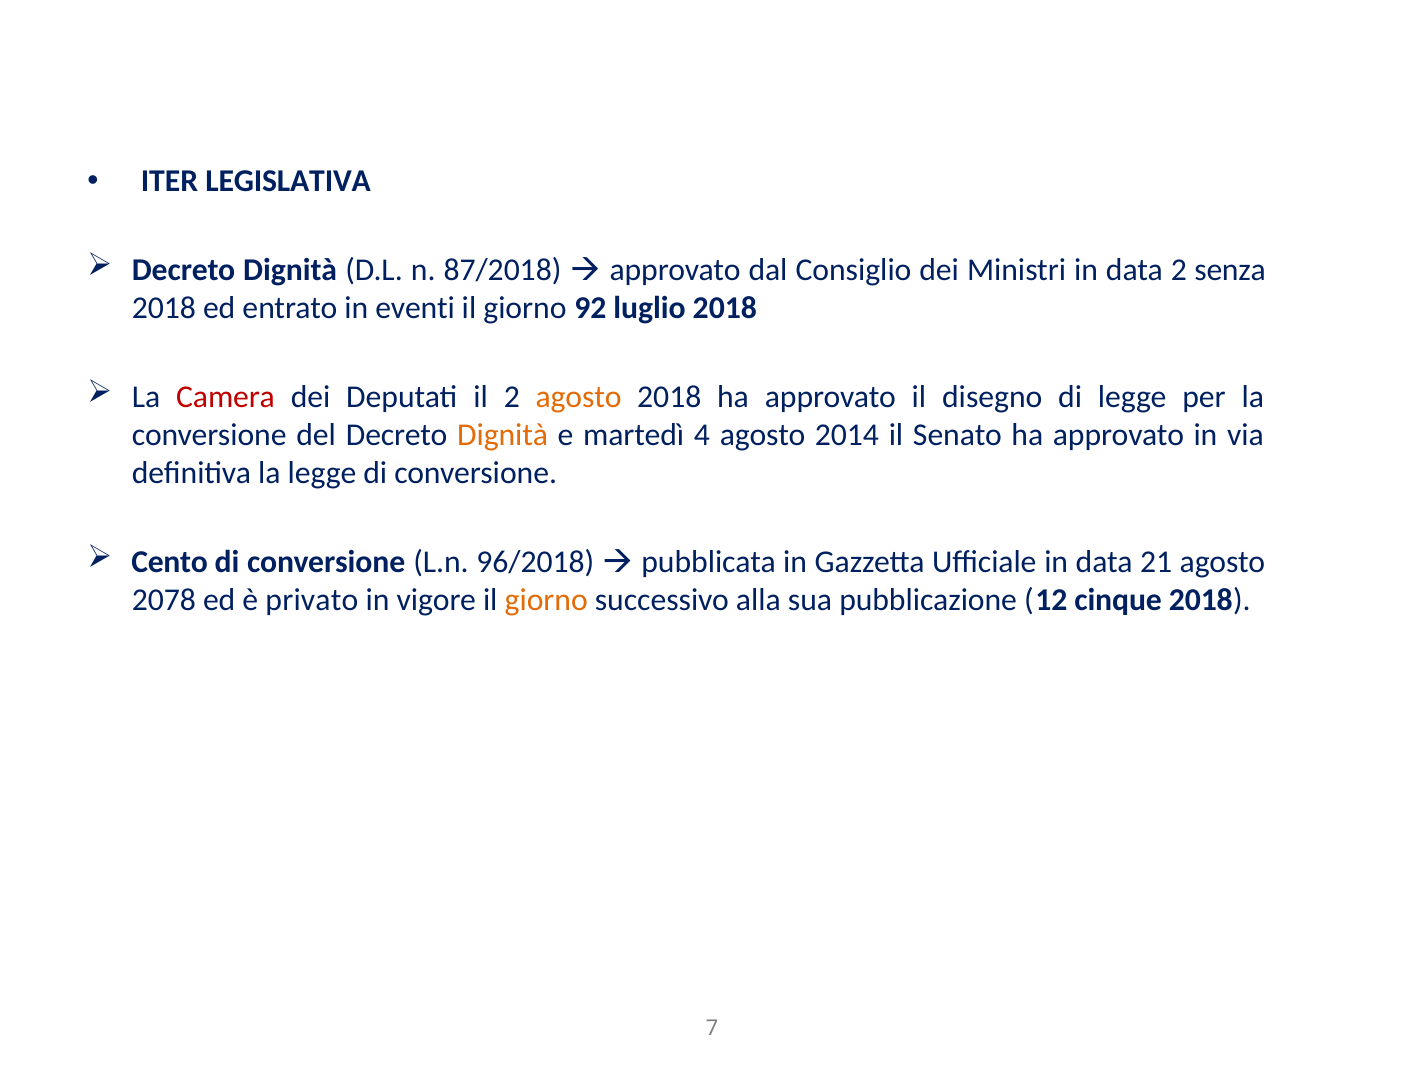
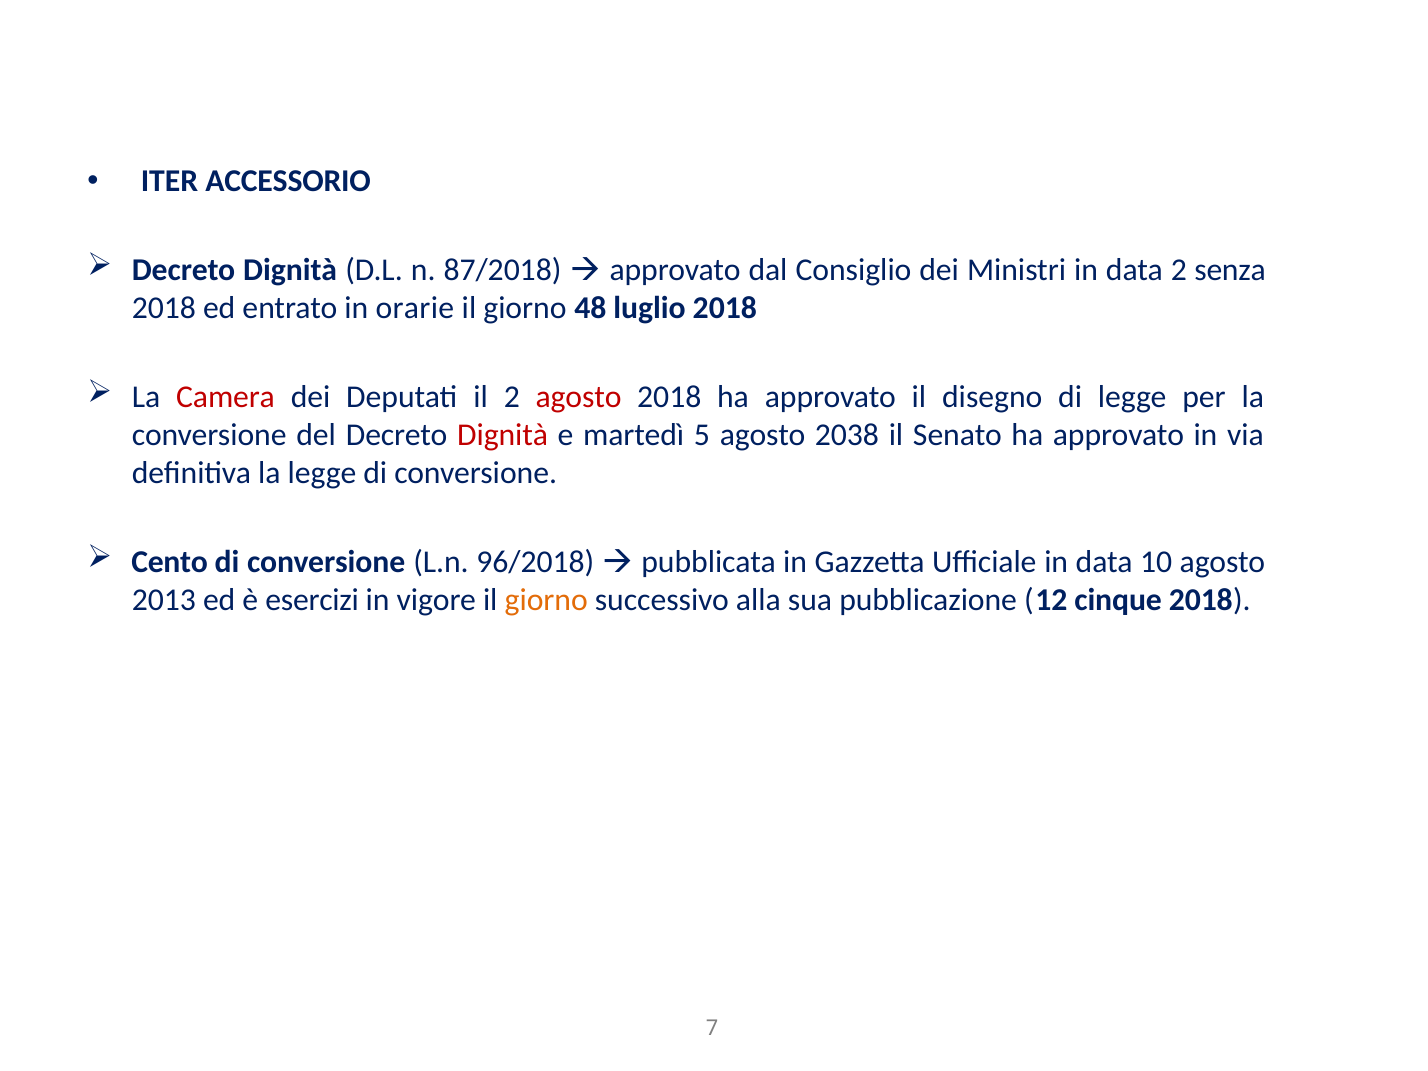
LEGISLATIVA: LEGISLATIVA -> ACCESSORIO
eventi: eventi -> orarie
92: 92 -> 48
agosto at (579, 397) colour: orange -> red
Dignità at (503, 435) colour: orange -> red
4: 4 -> 5
2014: 2014 -> 2038
21: 21 -> 10
2078: 2078 -> 2013
privato: privato -> esercizi
